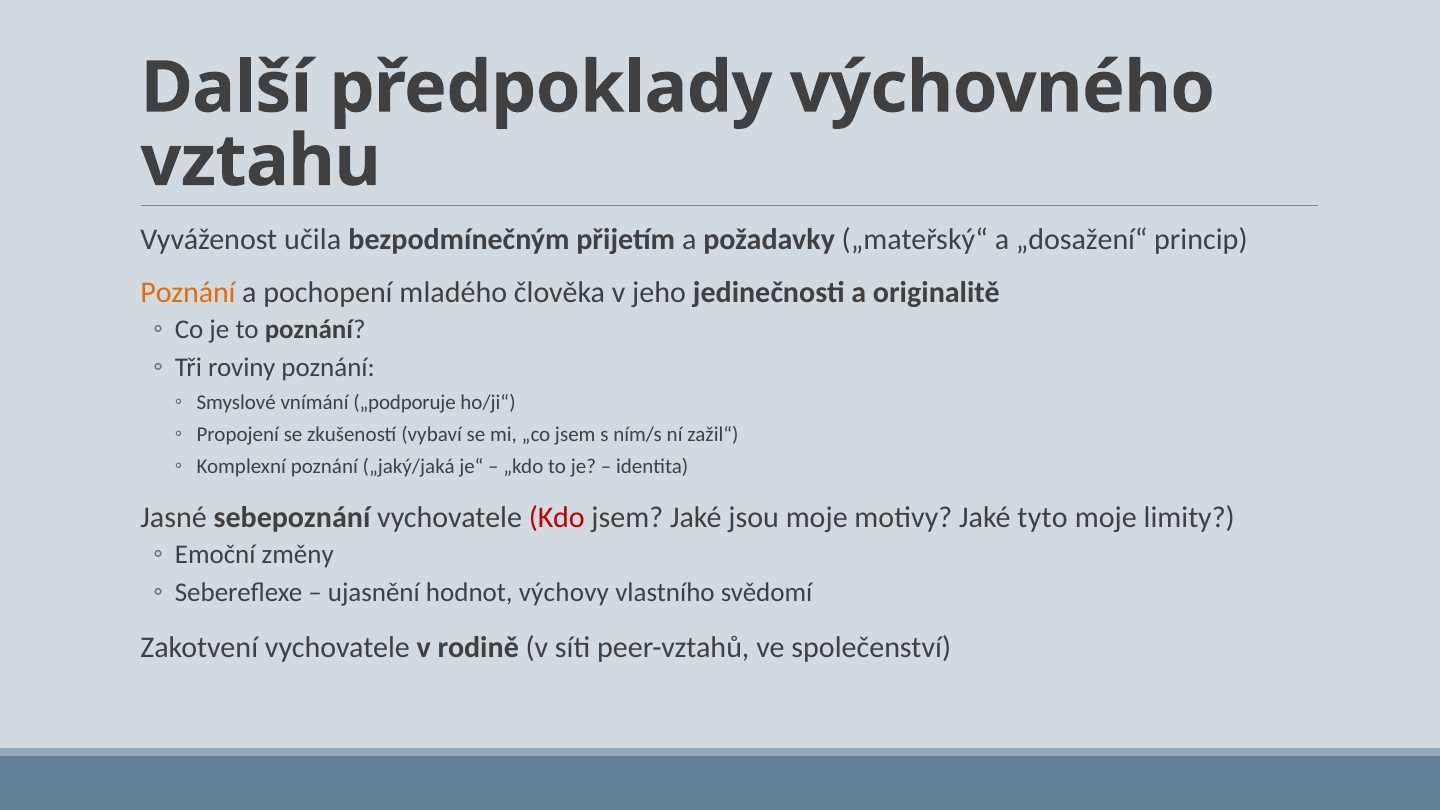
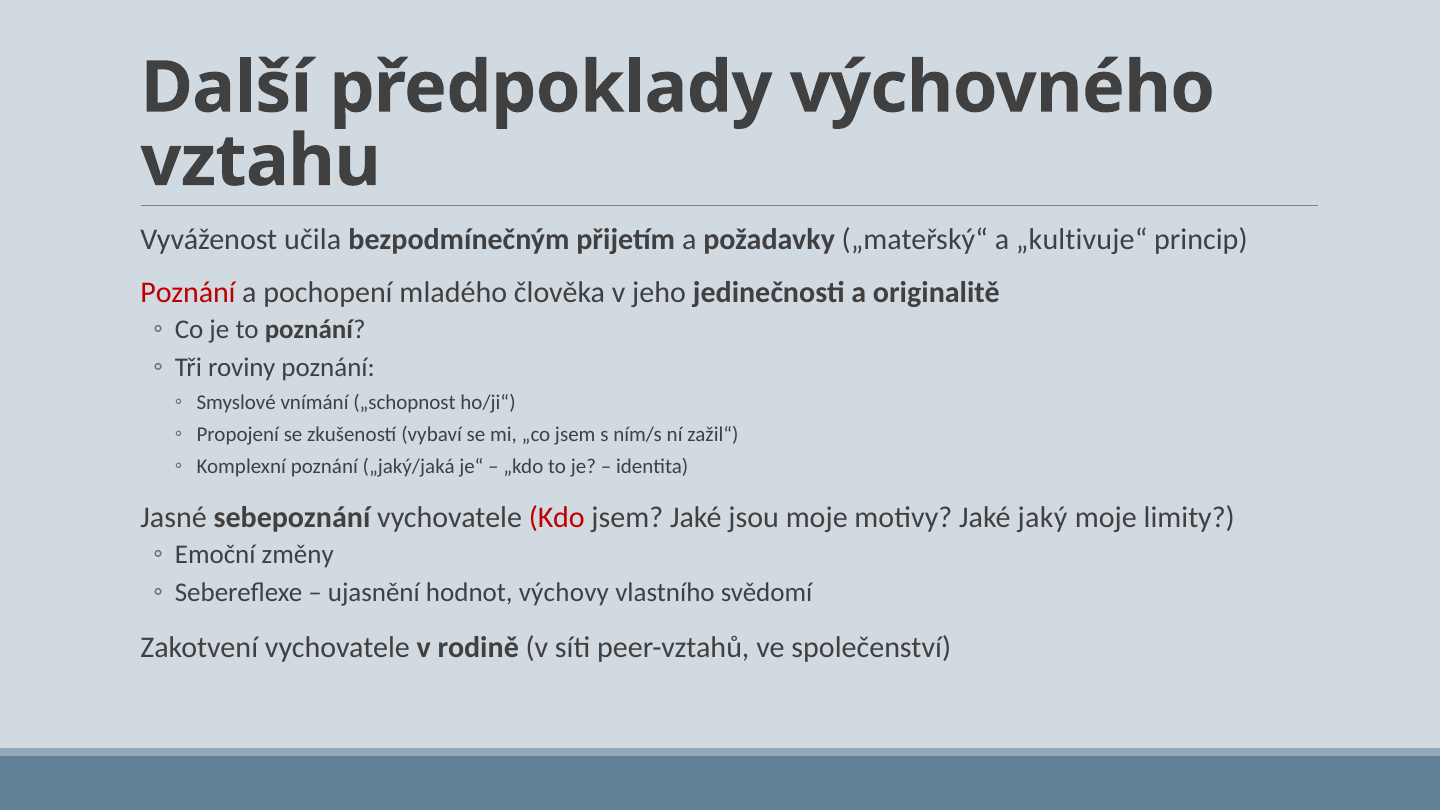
„dosažení“: „dosažení“ -> „kultivuje“
Poznání at (188, 293) colour: orange -> red
„podporuje: „podporuje -> „schopnost
tyto: tyto -> jaký
